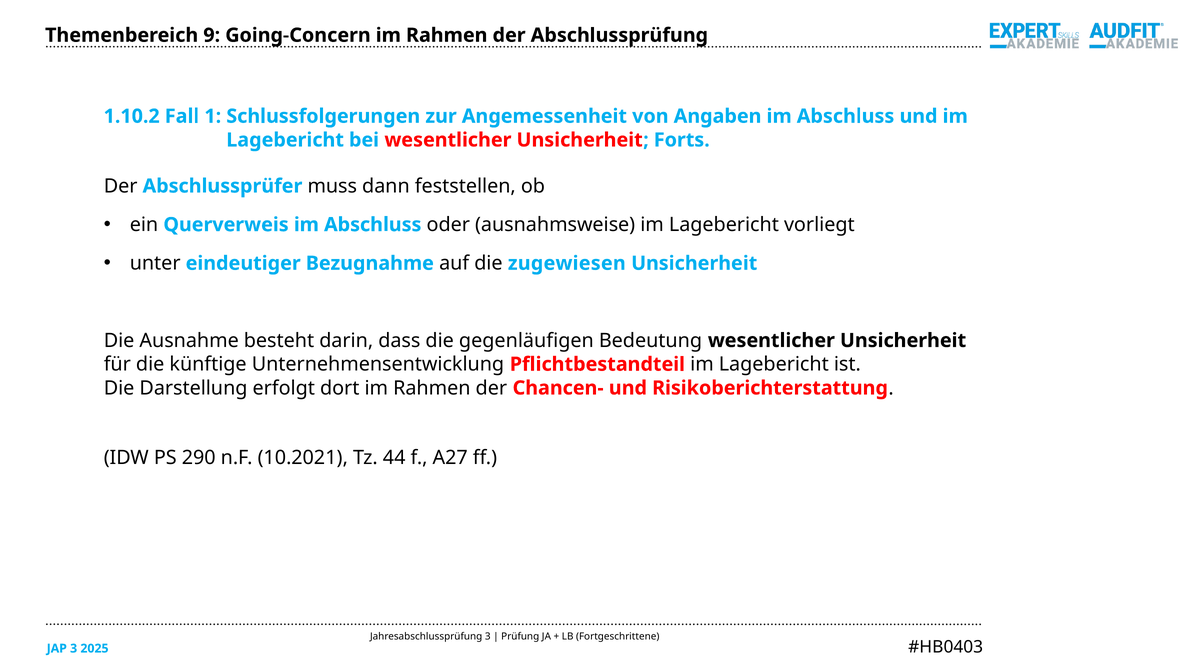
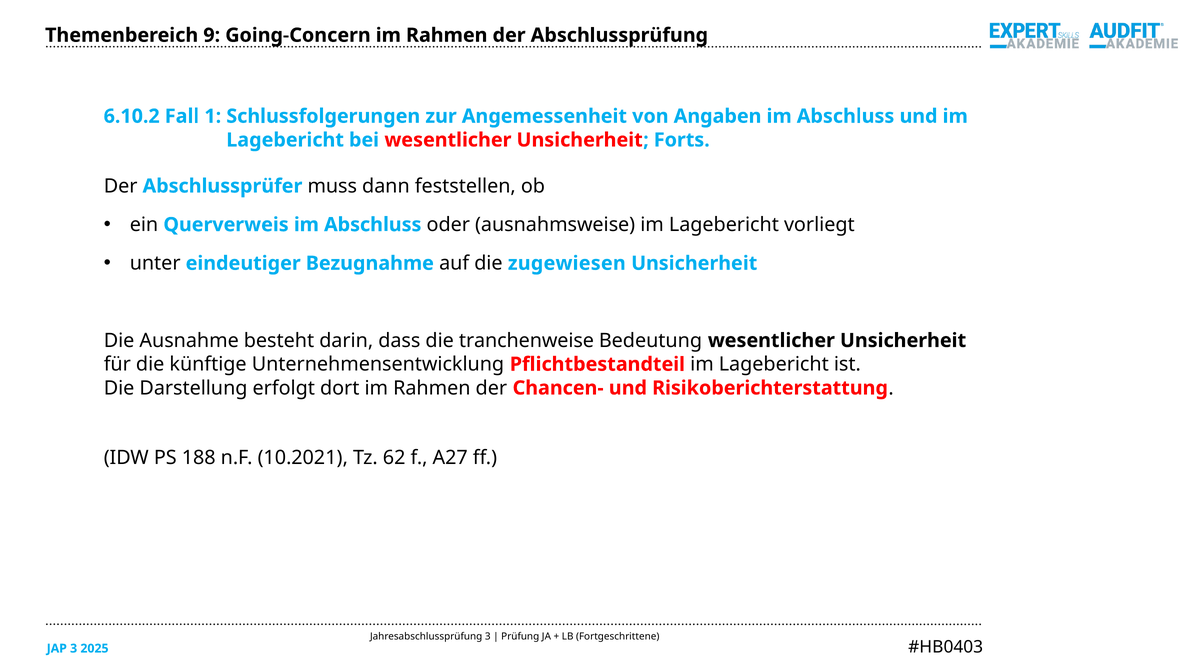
1.10.2: 1.10.2 -> 6.10.2
gegenläufigen: gegenläufigen -> tranchenweise
290: 290 -> 188
44: 44 -> 62
